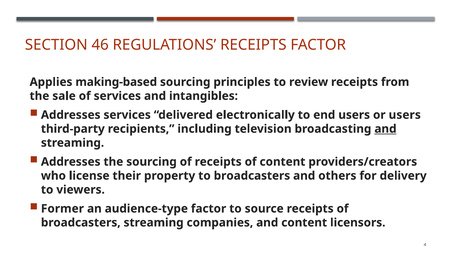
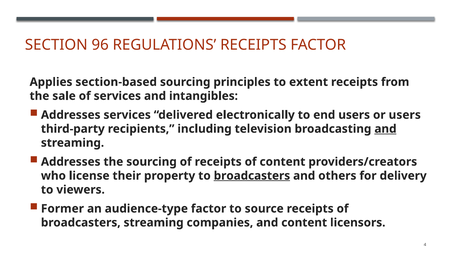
46: 46 -> 96
making-based: making-based -> section-based
review: review -> extent
broadcasters at (252, 176) underline: none -> present
